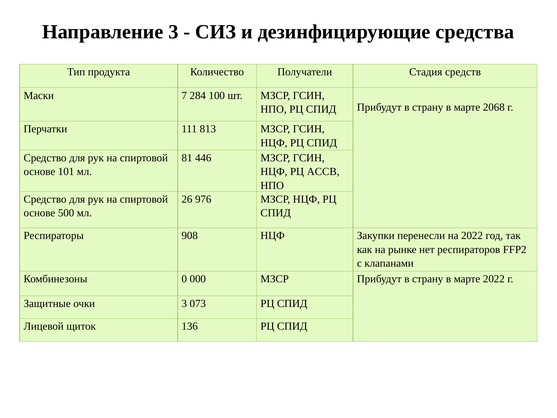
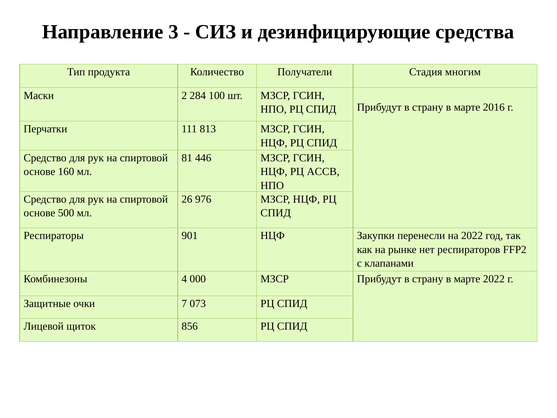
средств: средств -> многим
7: 7 -> 2
2068: 2068 -> 2016
101: 101 -> 160
908: 908 -> 901
0: 0 -> 4
очки 3: 3 -> 7
136: 136 -> 856
